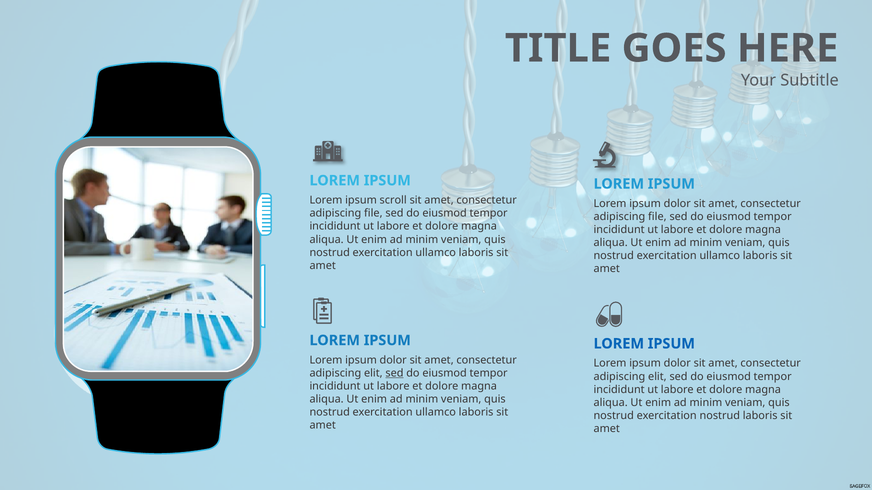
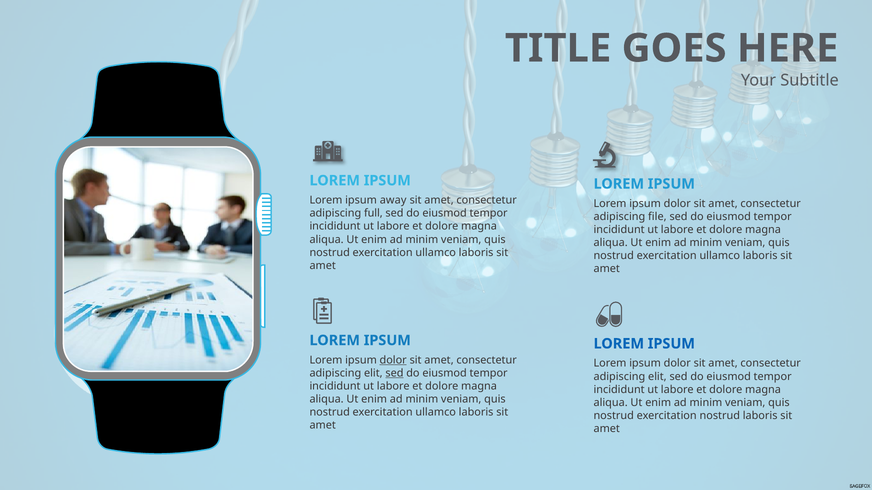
scroll: scroll -> away
file at (373, 214): file -> full
dolor at (393, 360) underline: none -> present
